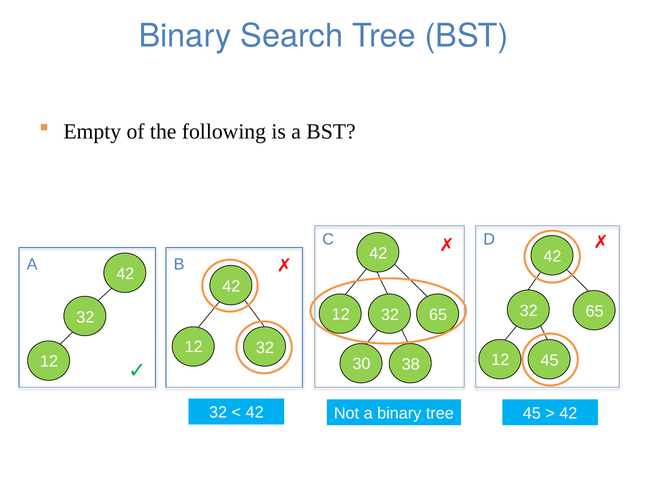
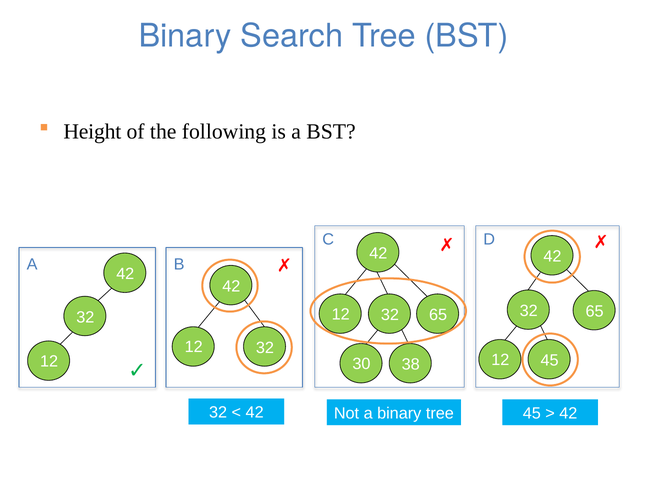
Empty: Empty -> Height
